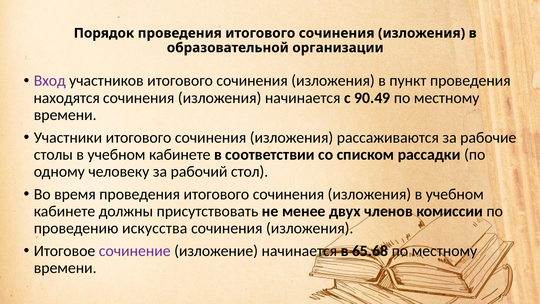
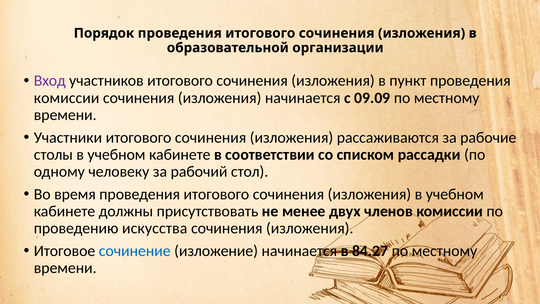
находятся at (67, 98): находятся -> комиссии
90.49: 90.49 -> 09.09
сочинение colour: purple -> blue
65.68: 65.68 -> 84.27
